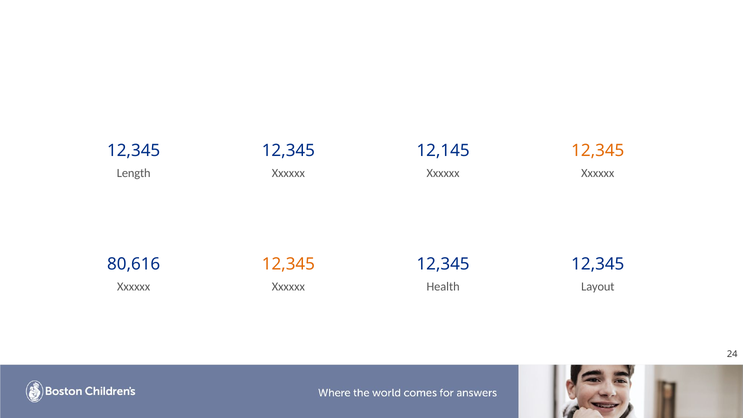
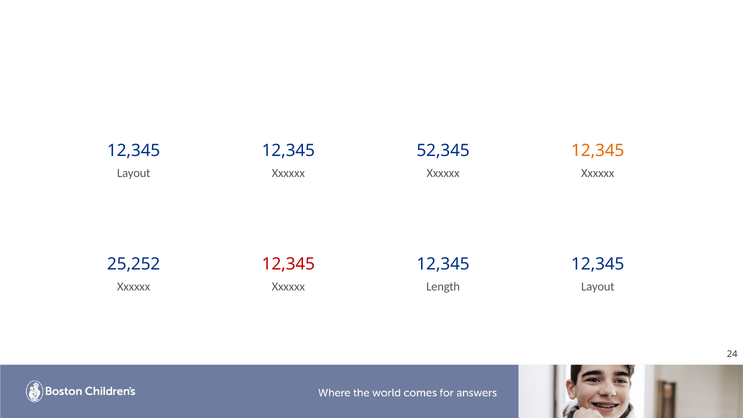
12,145: 12,145 -> 52,345
Length at (134, 173): Length -> Layout
80,616: 80,616 -> 25,252
12,345 at (288, 264) colour: orange -> red
Health: Health -> Length
